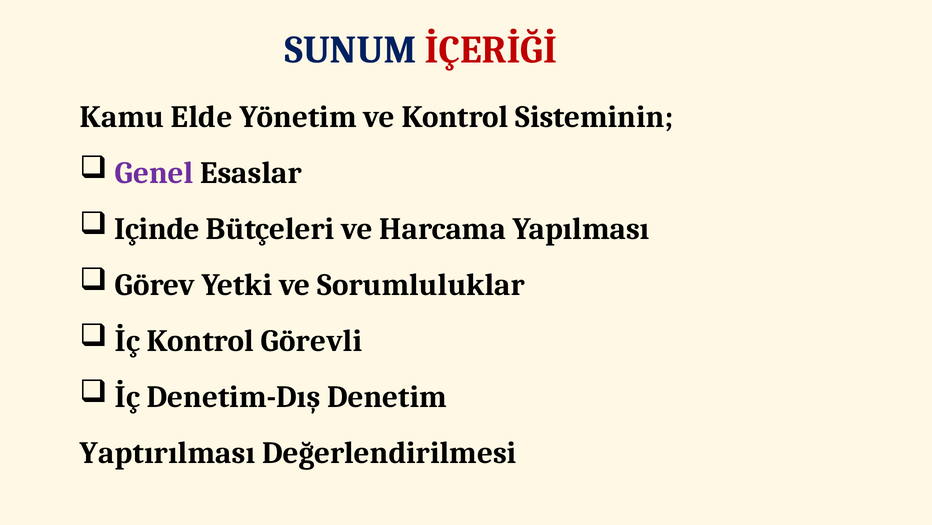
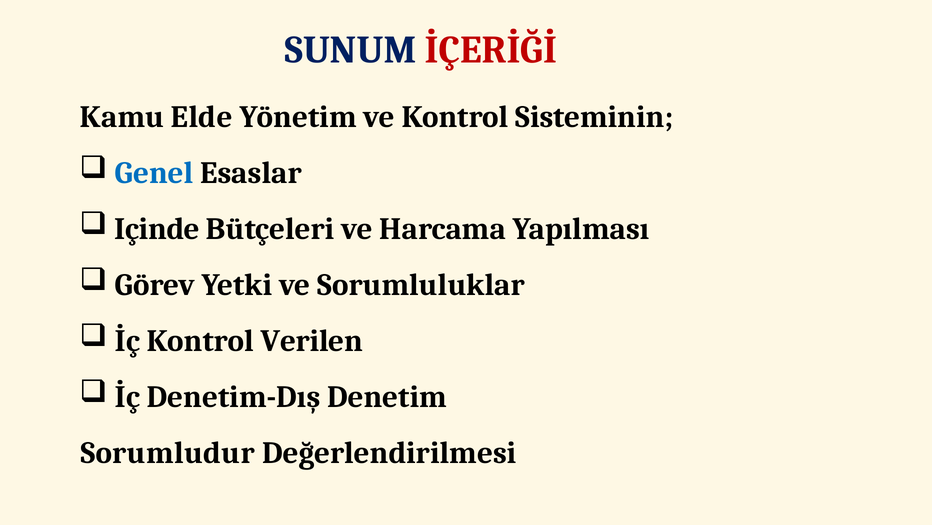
Genel colour: purple -> blue
Görevli: Görevli -> Verilen
Yaptırılması: Yaptırılması -> Sorumludur
